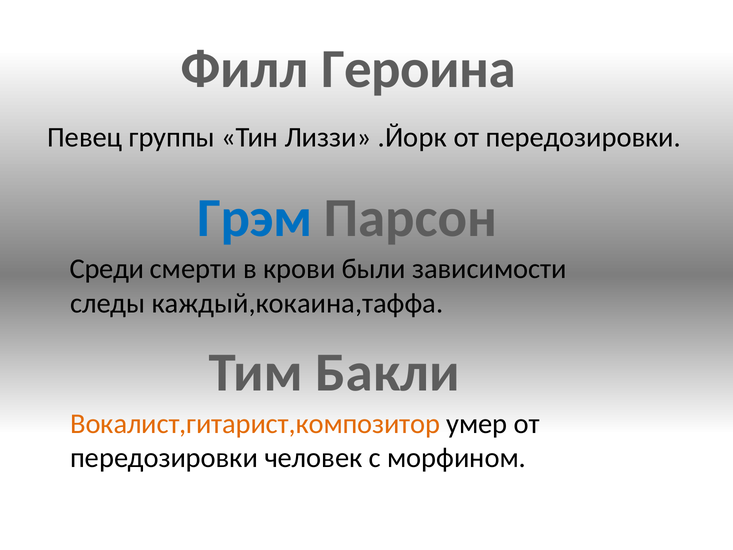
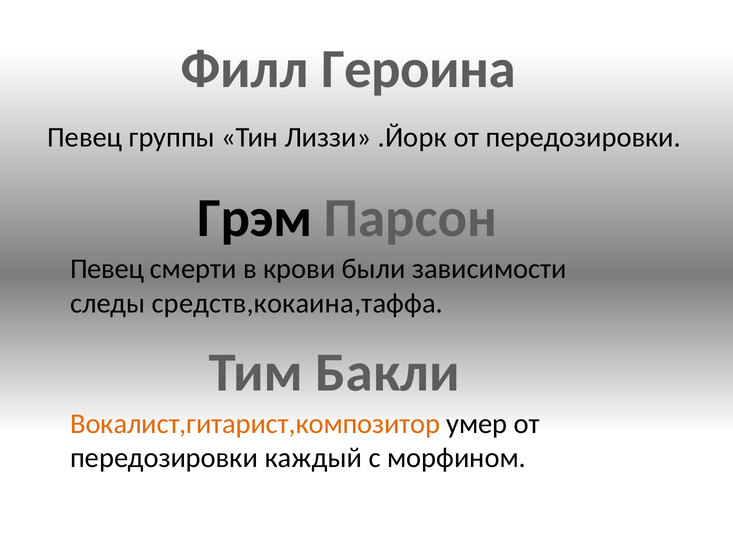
Грэм colour: blue -> black
Среди at (107, 269): Среди -> Певец
каждый,кокаина,таффа: каждый,кокаина,таффа -> средств,кокаина,таффа
человек: человек -> каждый
